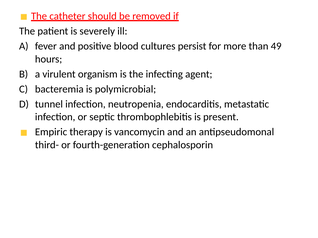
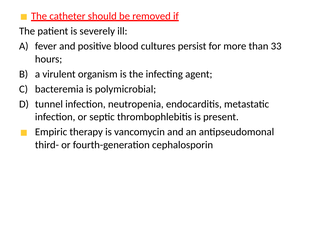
49: 49 -> 33
